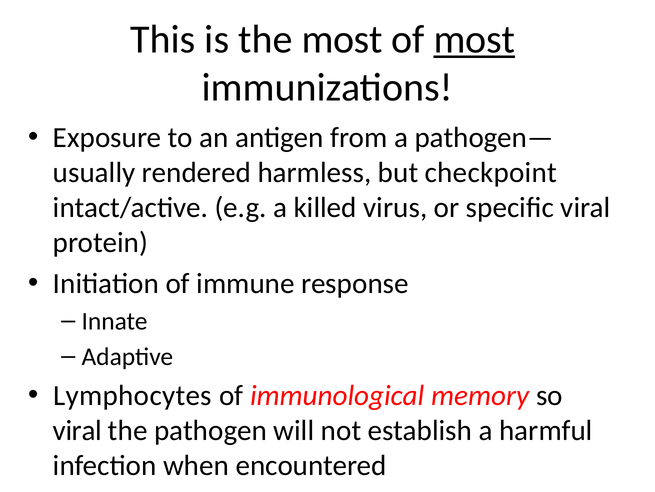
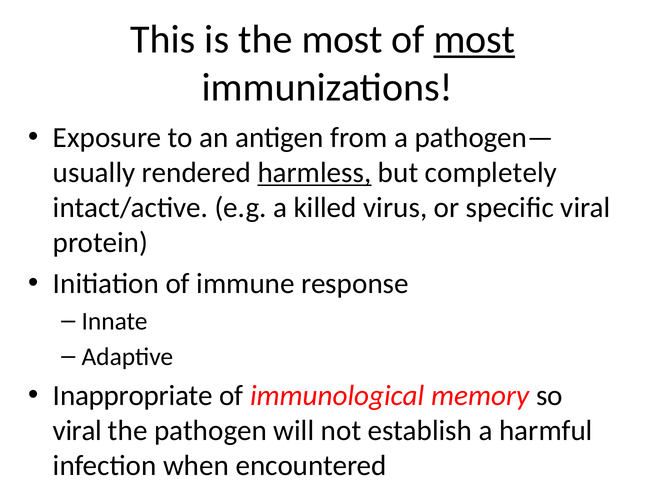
harmless underline: none -> present
checkpoint: checkpoint -> completely
Lymphocytes: Lymphocytes -> Inappropriate
